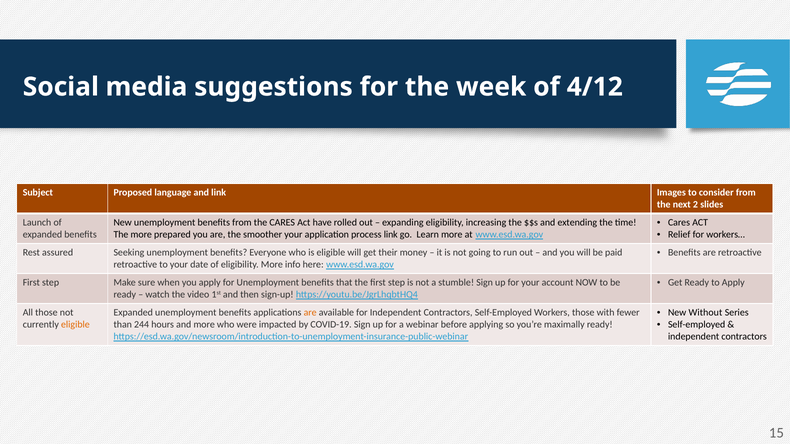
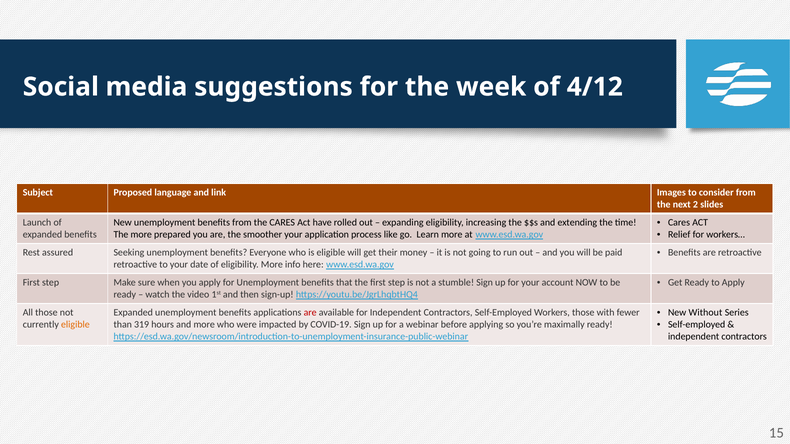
process link: link -> like
are at (310, 313) colour: orange -> red
244: 244 -> 319
